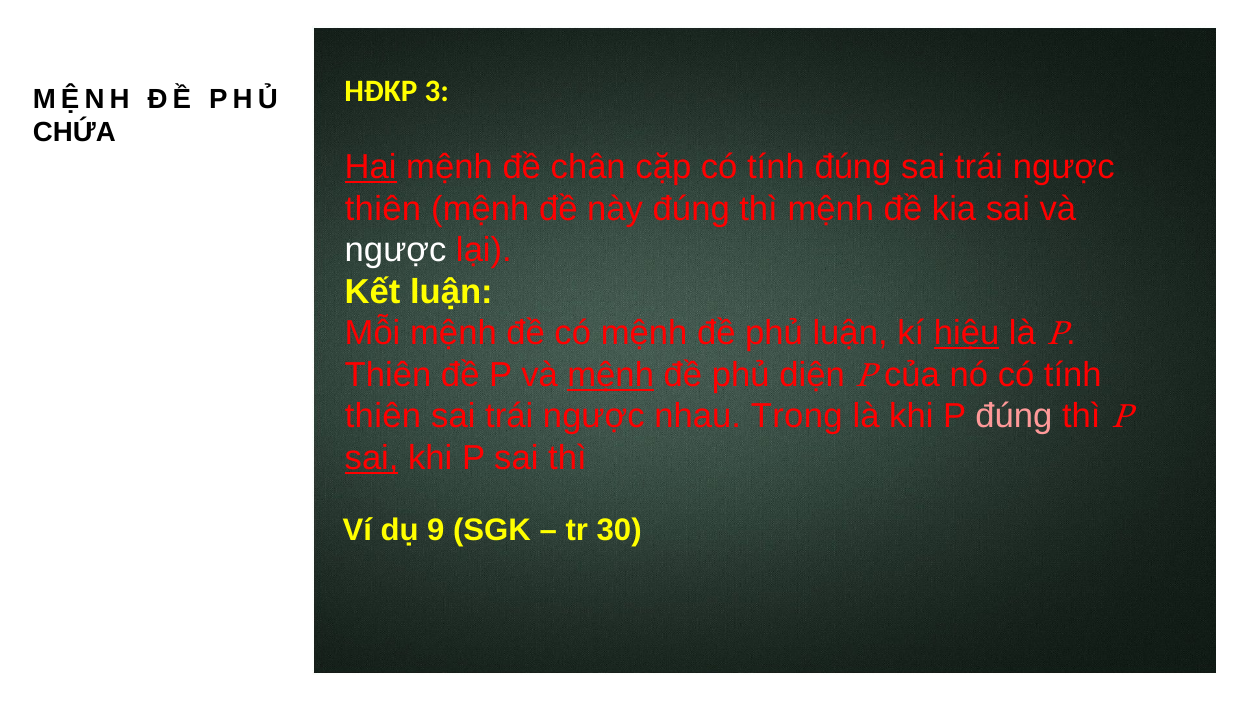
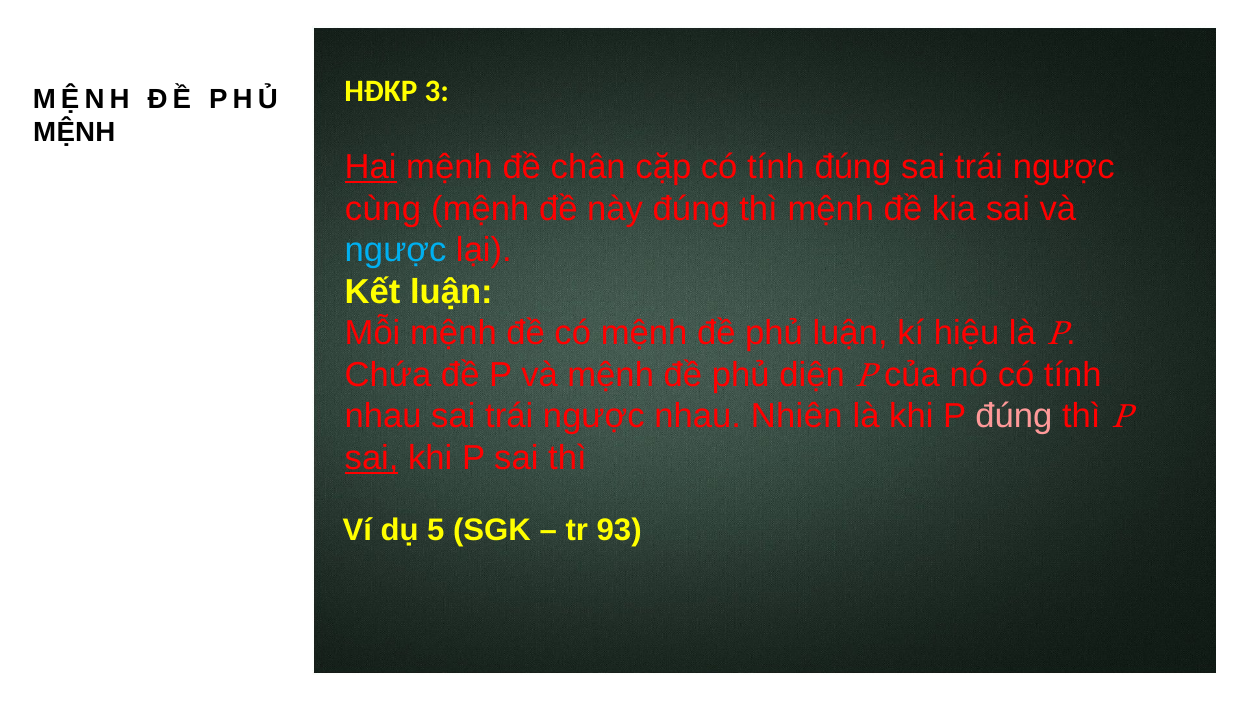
CHỨA at (74, 133): CHỨA -> MỆNH
thiên at (383, 209): thiên -> cùng
ngược at (396, 250) colour: white -> light blue
hiệu underline: present -> none
Thiên at (388, 375): Thiên -> Chứa
mệnh at (611, 375) underline: present -> none
thiên at (383, 416): thiên -> nhau
Trong: Trong -> Nhiên
9: 9 -> 5
30: 30 -> 93
